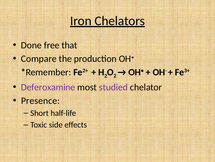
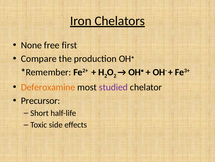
Done: Done -> None
that: that -> first
Deferoxamine colour: purple -> orange
Presence: Presence -> Precursor
